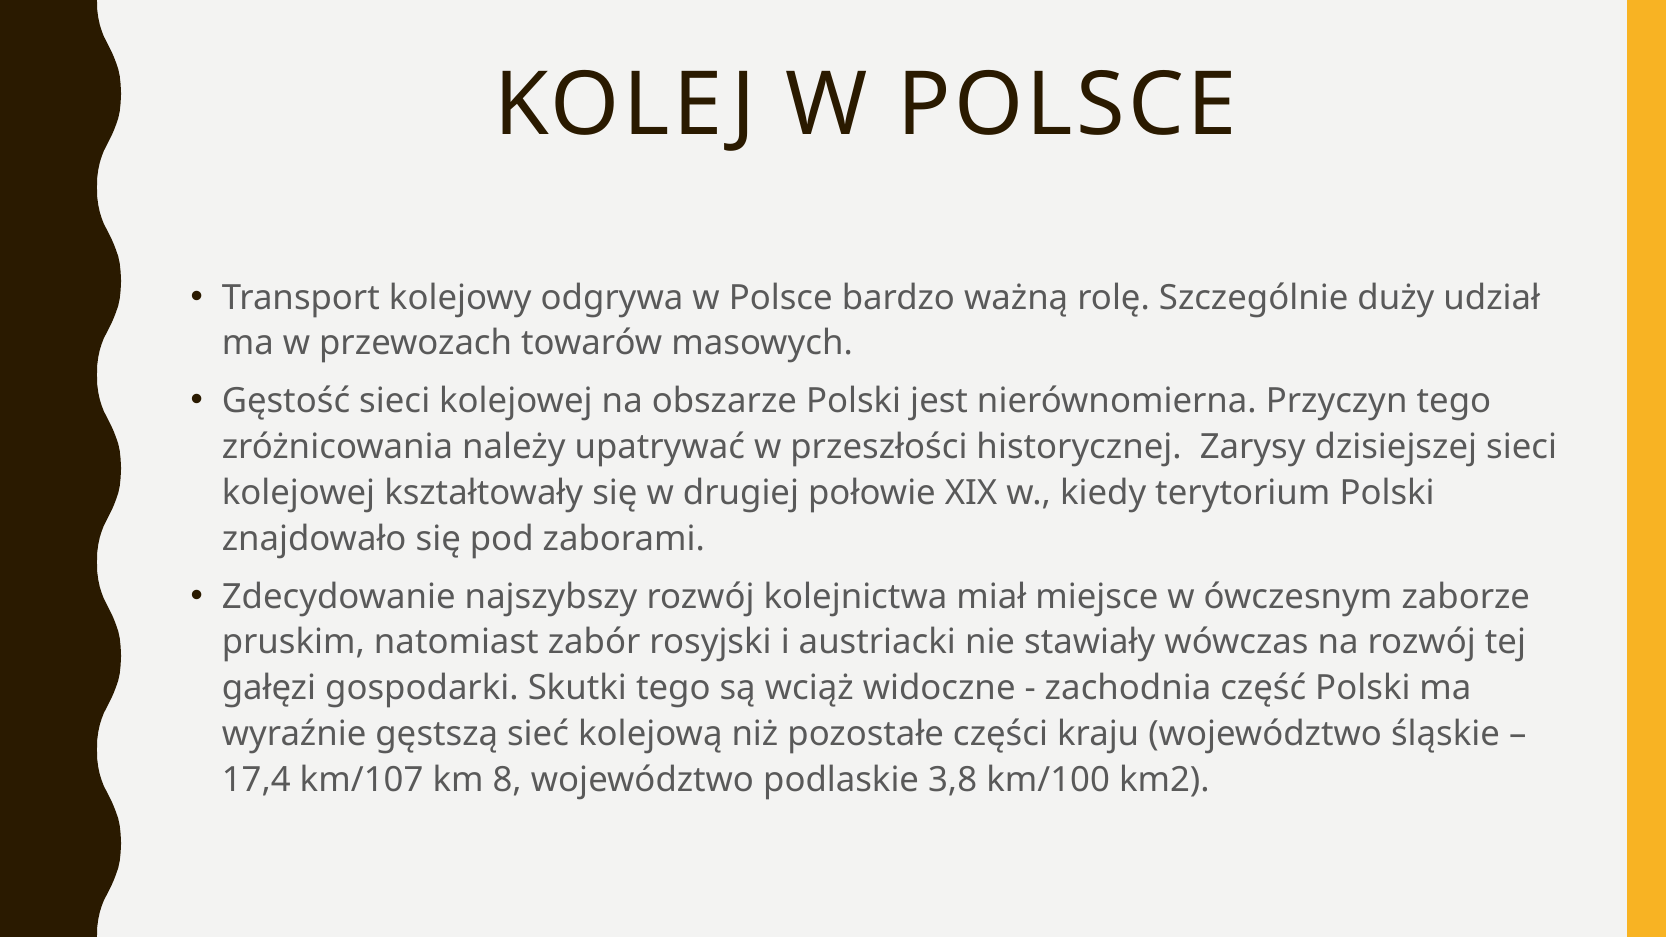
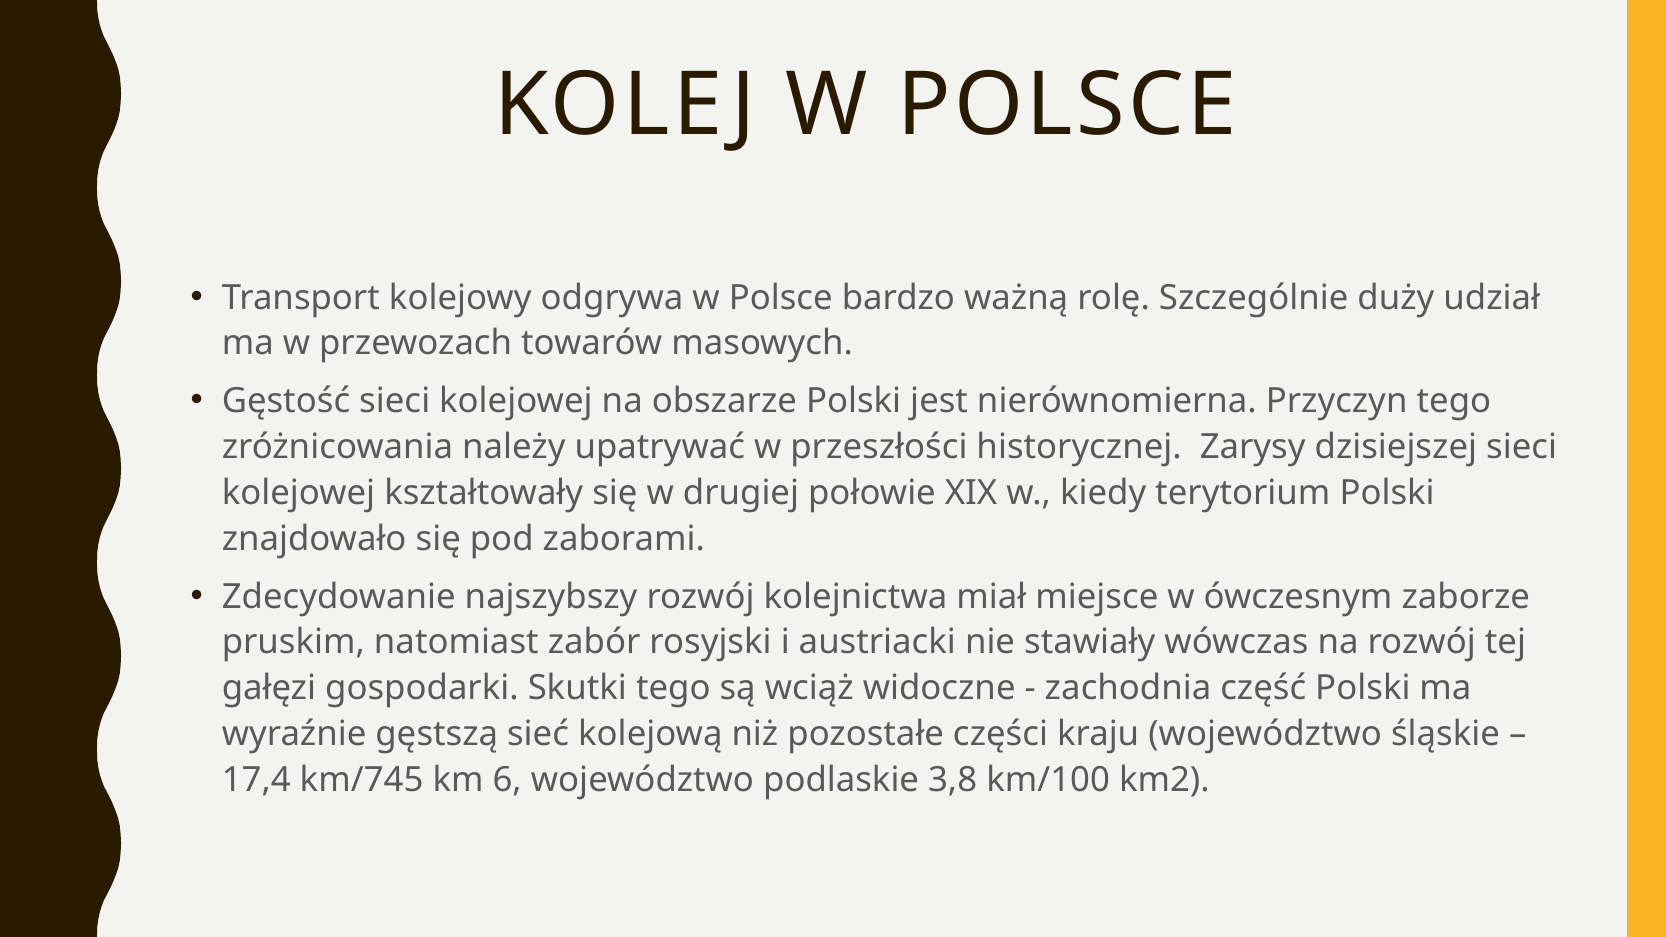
km/107: km/107 -> km/745
8: 8 -> 6
